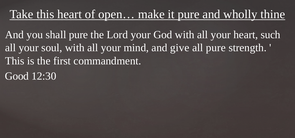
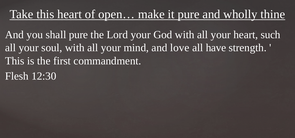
give: give -> love
all pure: pure -> have
Good: Good -> Flesh
